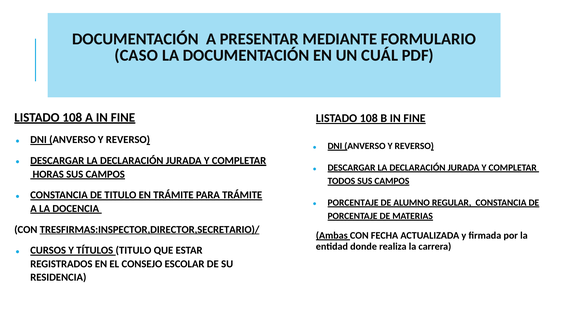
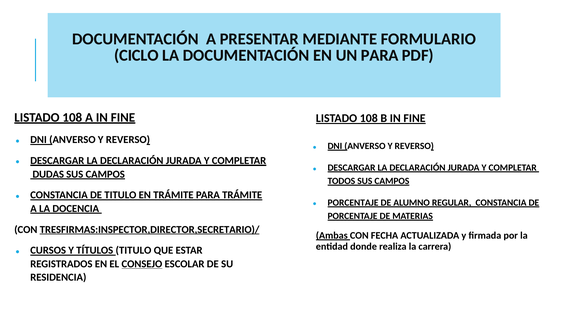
CASO: CASO -> CICLO
UN CUÁL: CUÁL -> PARA
HORAS: HORAS -> DUDAS
CONSEJO underline: none -> present
